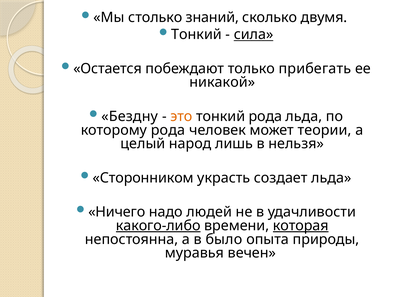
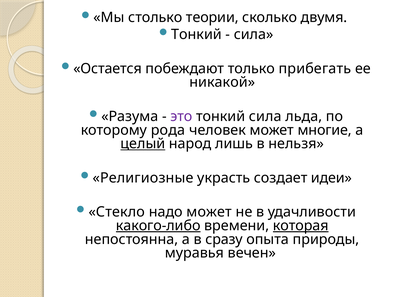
знаний: знаний -> теории
сила at (254, 35) underline: present -> none
Бездну: Бездну -> Разума
это colour: orange -> purple
тонкий рода: рода -> сила
теории: теории -> многие
целый underline: none -> present
Сторонником: Сторонником -> Религиозные
создает льда: льда -> идеи
Ничего: Ничего -> Стекло
надо людей: людей -> может
было: было -> сразу
